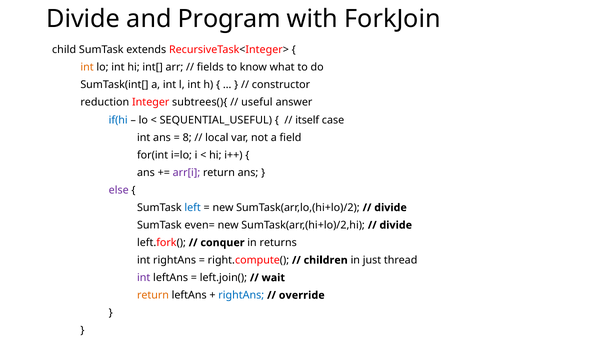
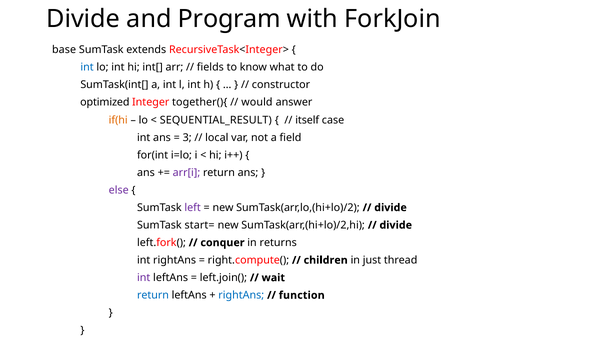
child: child -> base
int at (87, 67) colour: orange -> blue
reduction: reduction -> optimized
subtrees(){: subtrees(){ -> together(){
useful: useful -> would
if(hi colour: blue -> orange
SEQUENTIAL_USEFUL: SEQUENTIAL_USEFUL -> SEQUENTIAL_RESULT
8: 8 -> 3
left colour: blue -> purple
even=: even= -> start=
return at (153, 296) colour: orange -> blue
override: override -> function
